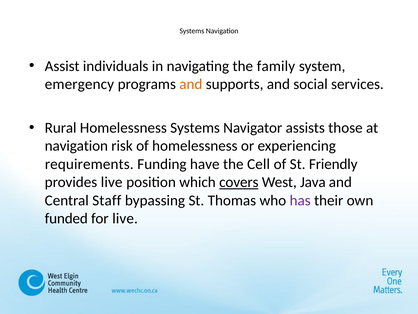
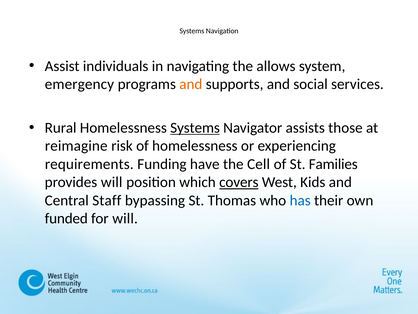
family: family -> allows
Systems at (195, 128) underline: none -> present
navigation at (76, 146): navigation -> reimagine
Friendly: Friendly -> Families
provides live: live -> will
Java: Java -> Kids
has colour: purple -> blue
for live: live -> will
